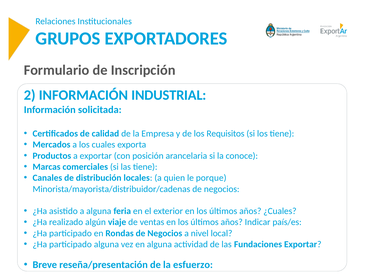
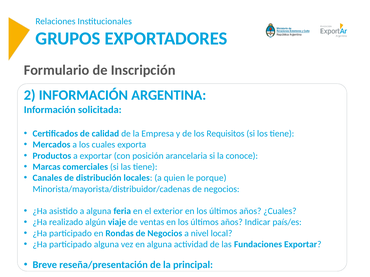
INDUSTRIAL: INDUSTRIAL -> ARGENTINA
esfuerzo: esfuerzo -> principal
